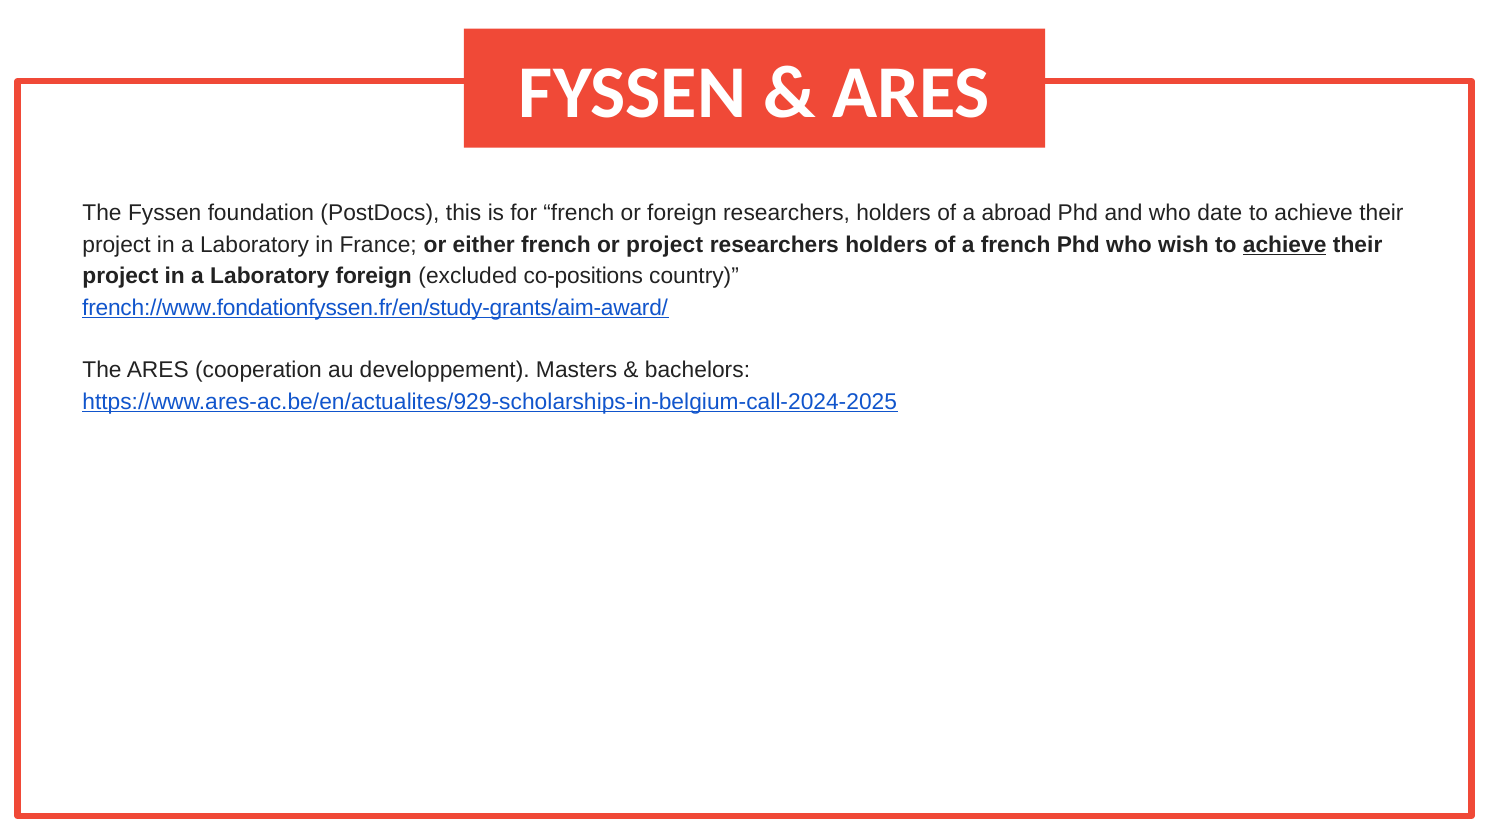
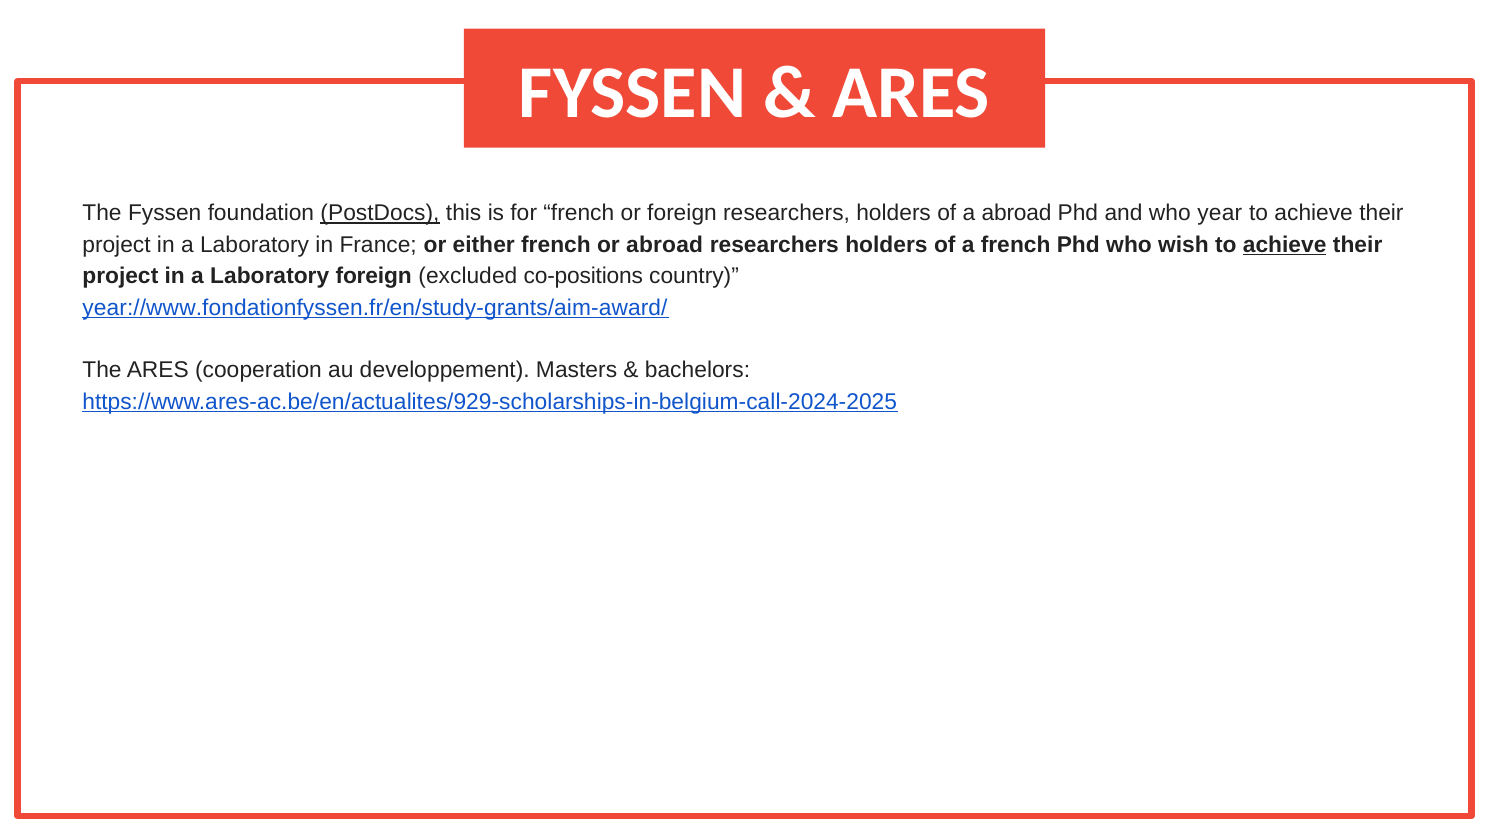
PostDocs underline: none -> present
date: date -> year
or project: project -> abroad
french://www.fondationfyssen.fr/en/study-grants/aim-award/: french://www.fondationfyssen.fr/en/study-grants/aim-award/ -> year://www.fondationfyssen.fr/en/study-grants/aim-award/
